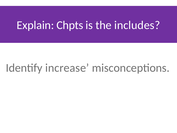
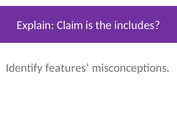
Chpts: Chpts -> Claim
increase: increase -> features
